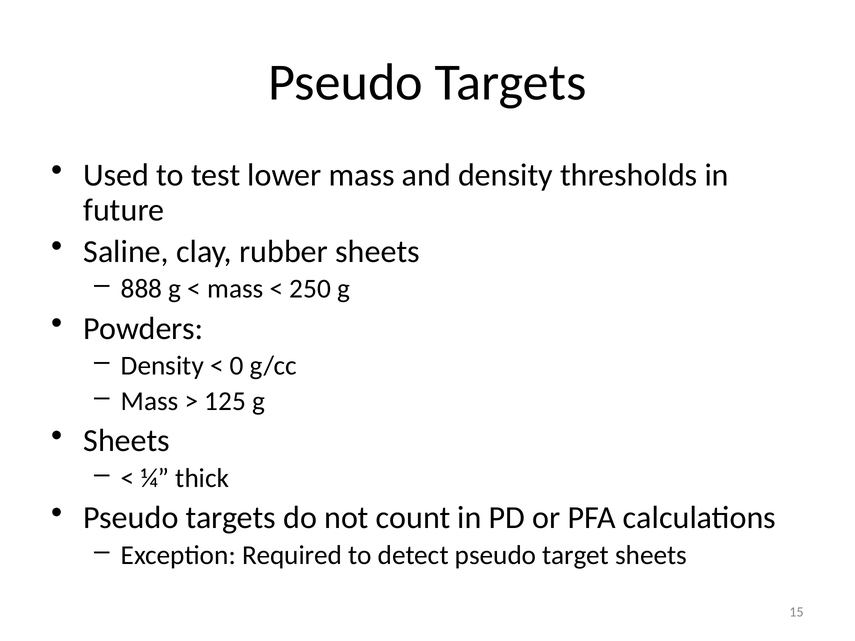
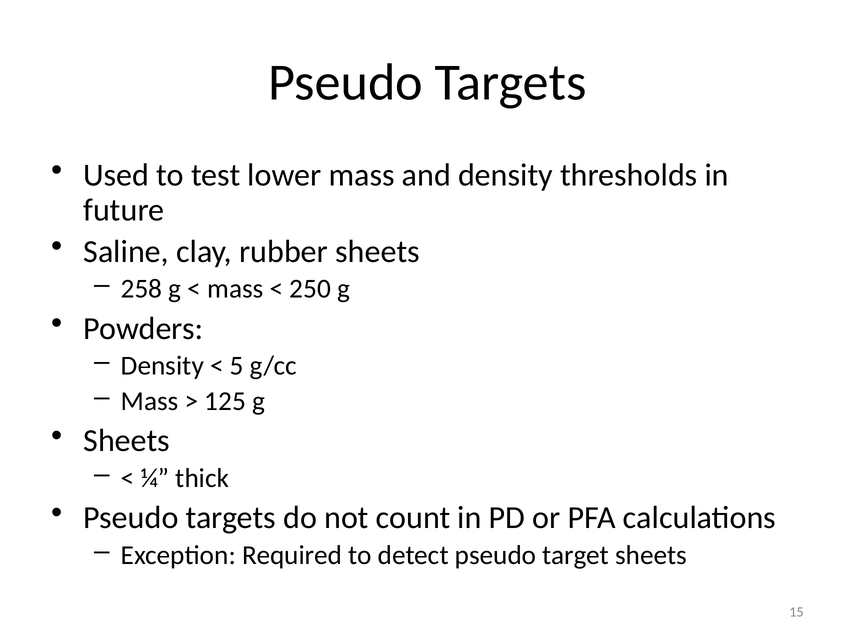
888: 888 -> 258
0: 0 -> 5
